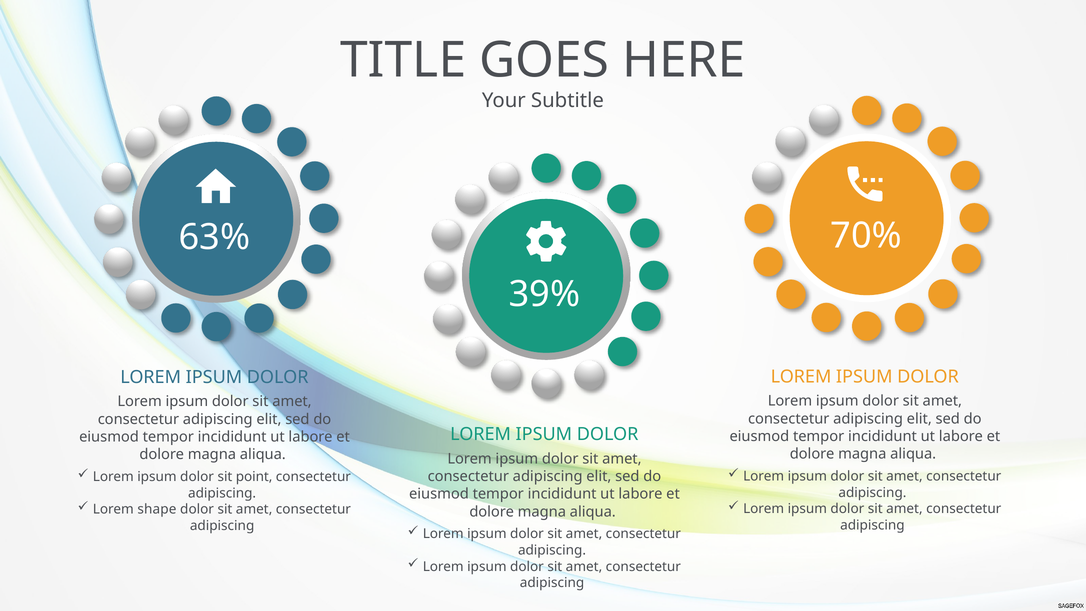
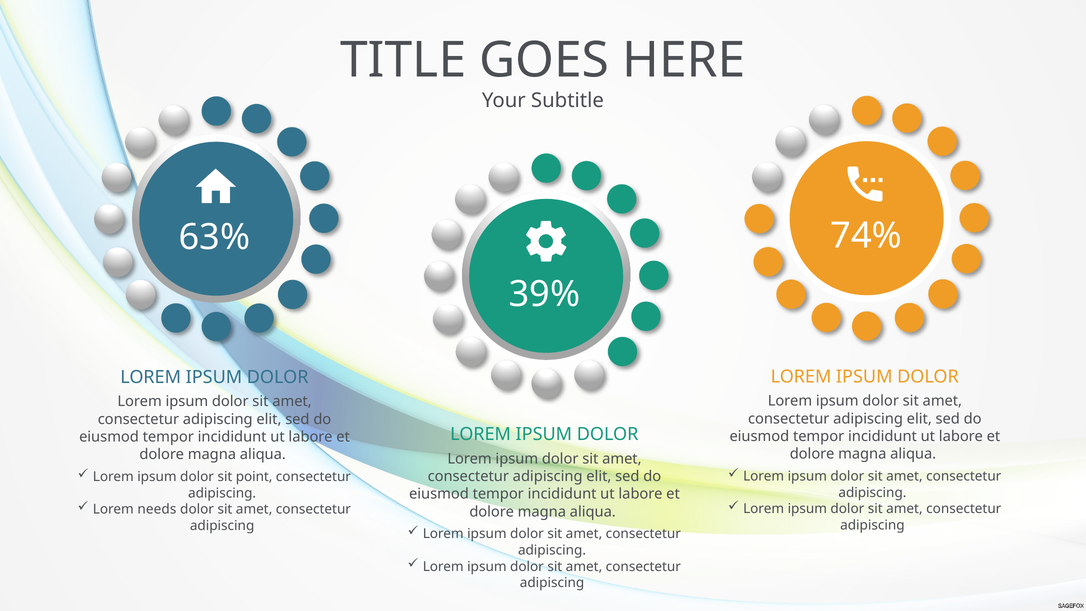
70%: 70% -> 74%
shape: shape -> needs
